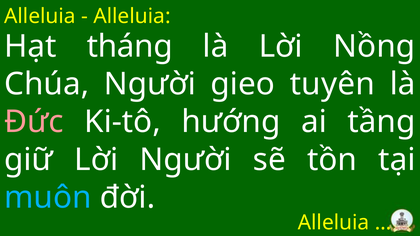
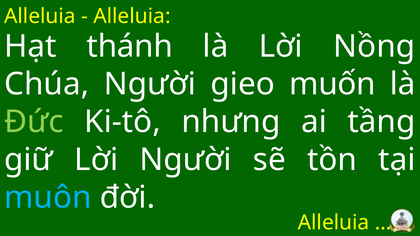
tháng: tháng -> thánh
tuyên: tuyên -> muốn
Đức colour: pink -> light green
hướng: hướng -> nhưng
